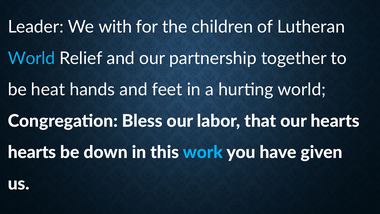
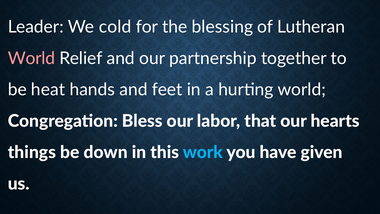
with: with -> cold
children: children -> blessing
World at (31, 58) colour: light blue -> pink
hearts at (32, 152): hearts -> things
